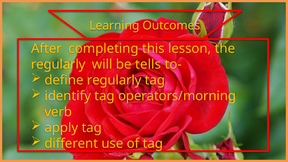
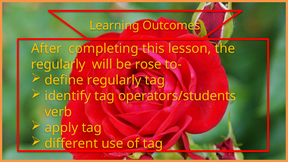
tells: tells -> rose
operators/morning: operators/morning -> operators/students
